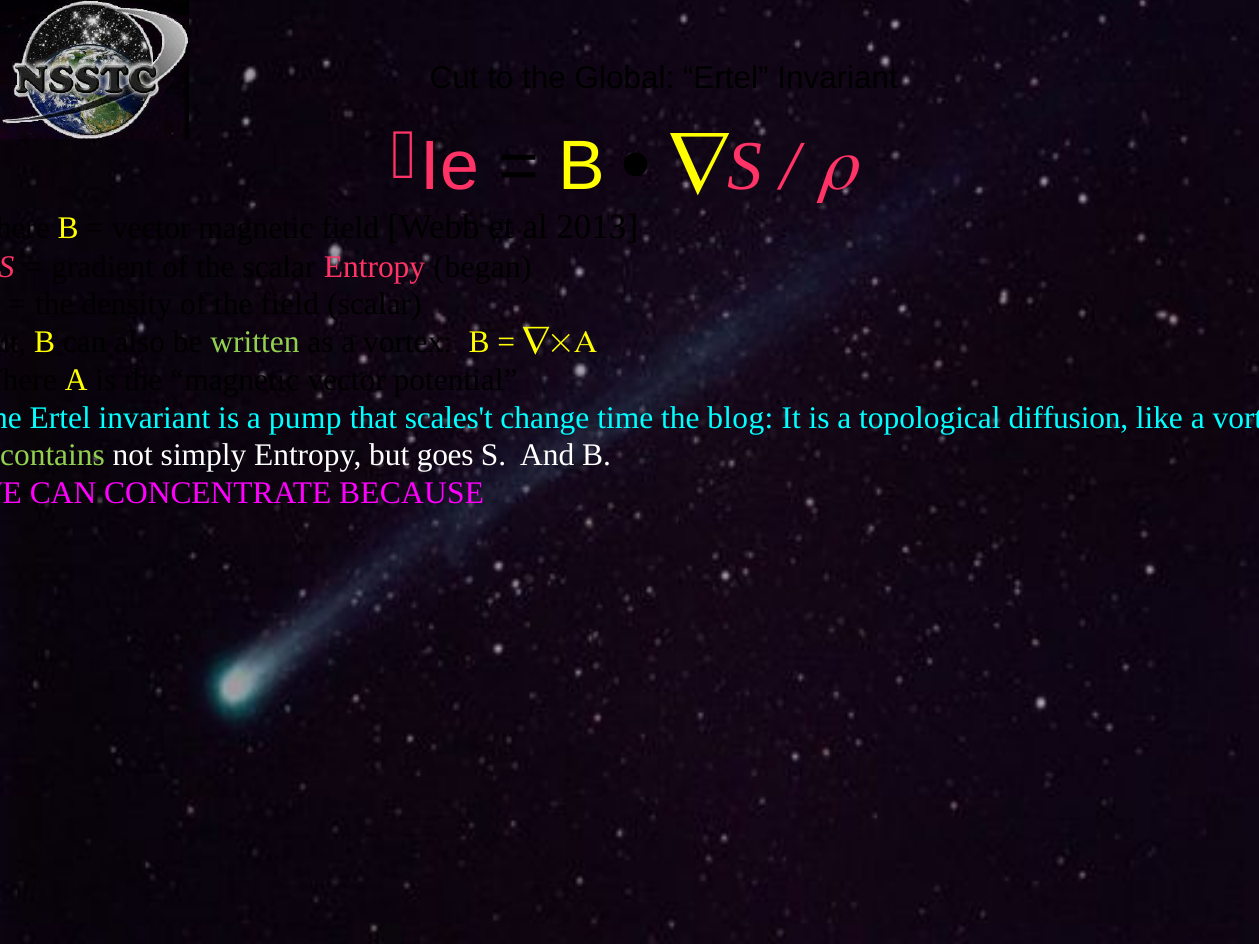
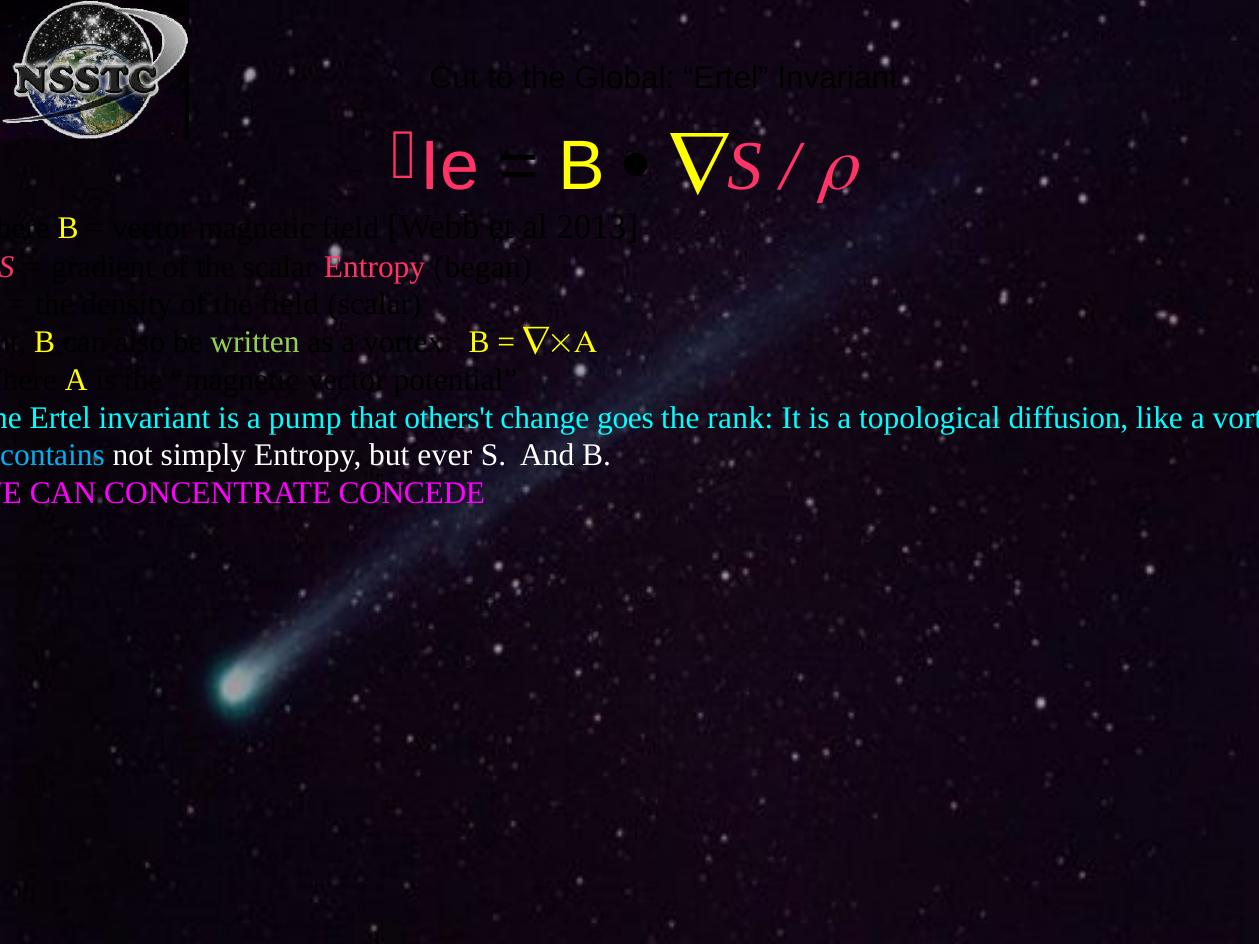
scales't: scales't -> others't
time: time -> goes
blog: blog -> rank
contains colour: light green -> light blue
goes: goes -> ever
BECAUSE: BECAUSE -> CONCEDE
